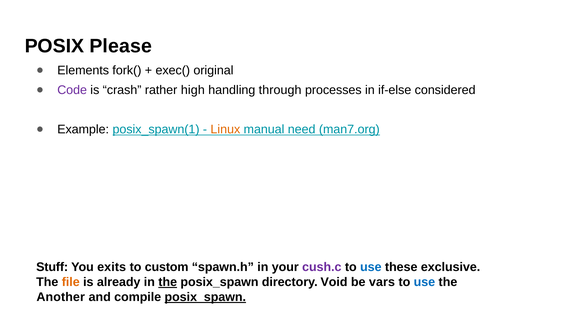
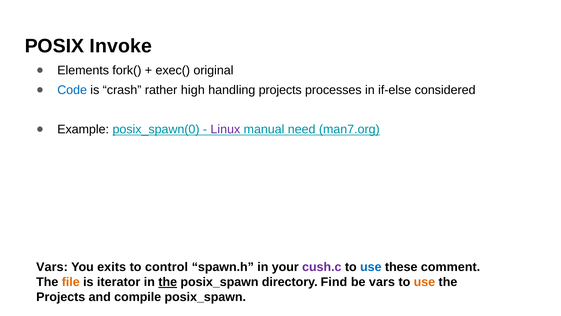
Please: Please -> Invoke
Code colour: purple -> blue
handling through: through -> projects
posix_spawn(1: posix_spawn(1 -> posix_spawn(0
Linux colour: orange -> purple
Stuff at (52, 267): Stuff -> Vars
custom: custom -> control
exclusive: exclusive -> comment
already: already -> iterator
Void: Void -> Find
use at (424, 282) colour: blue -> orange
Another at (61, 297): Another -> Projects
posix_spawn at (205, 297) underline: present -> none
